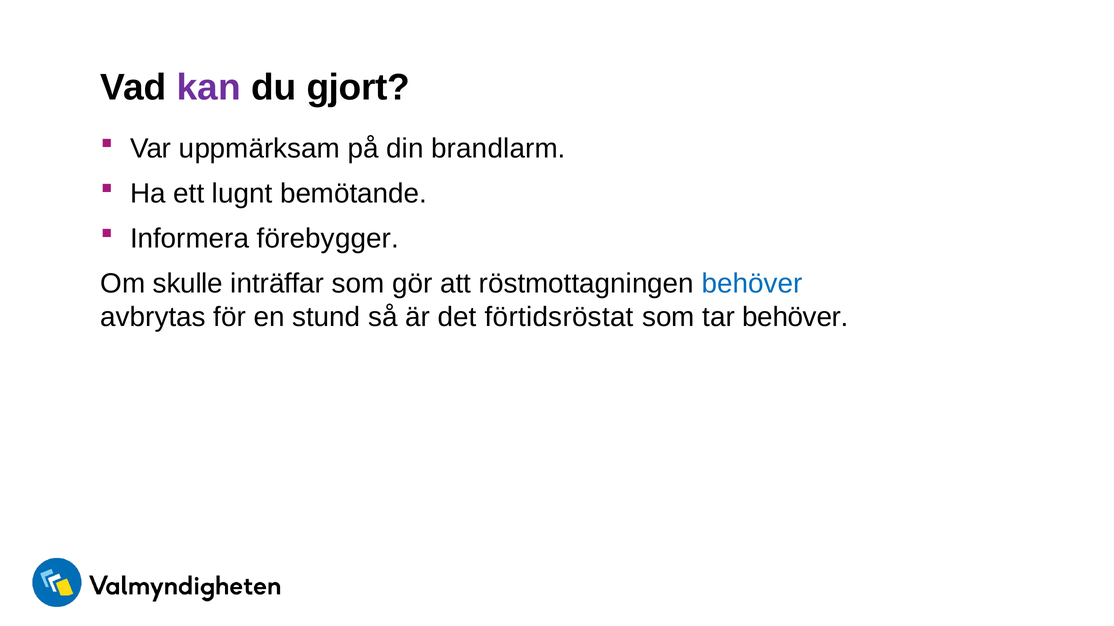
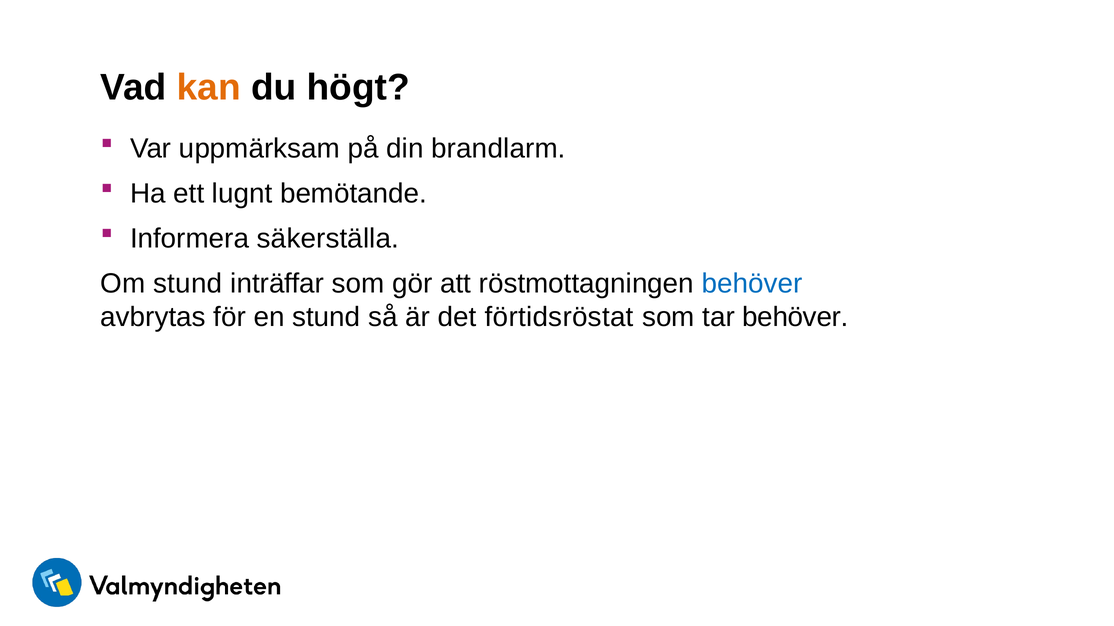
kan colour: purple -> orange
gjort: gjort -> högt
förebygger: förebygger -> säkerställa
Om skulle: skulle -> stund
